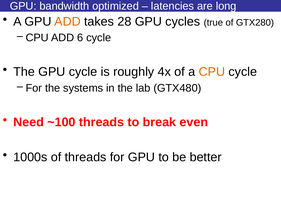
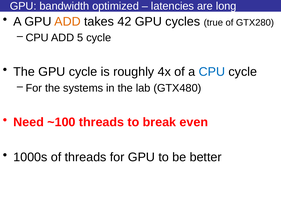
28: 28 -> 42
6: 6 -> 5
CPU at (212, 72) colour: orange -> blue
